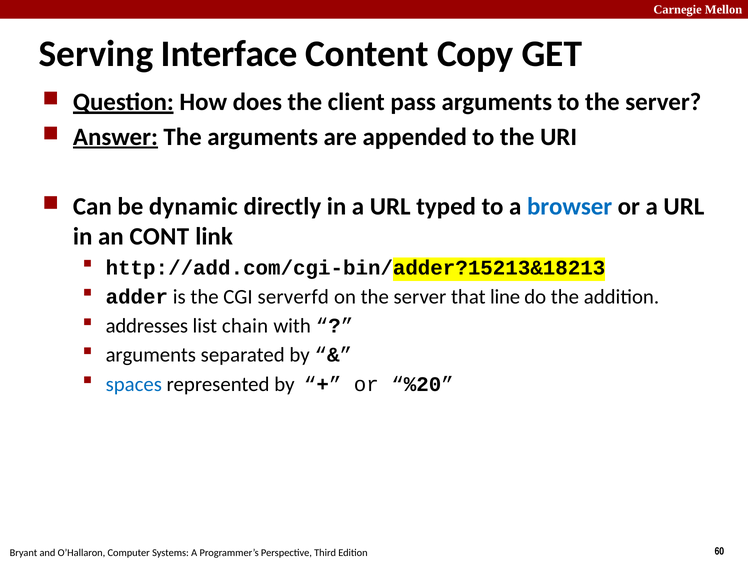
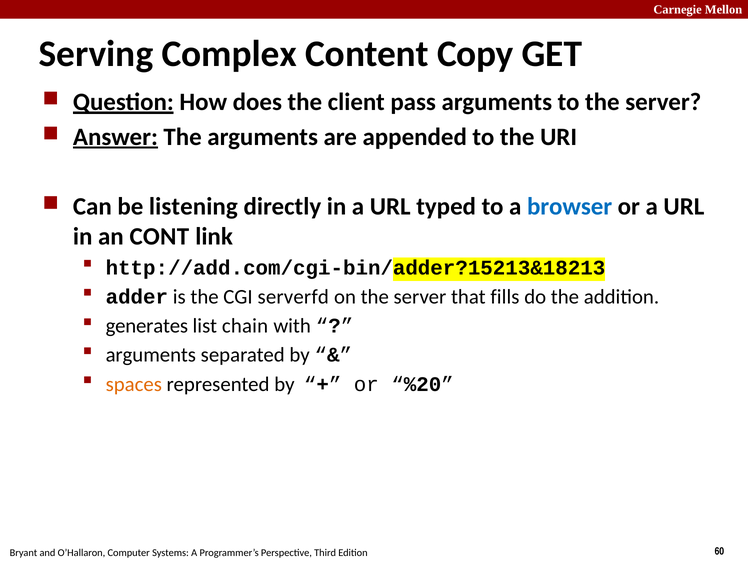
Interface: Interface -> Complex
dynamic: dynamic -> listening
line: line -> fills
addresses: addresses -> generates
spaces colour: blue -> orange
